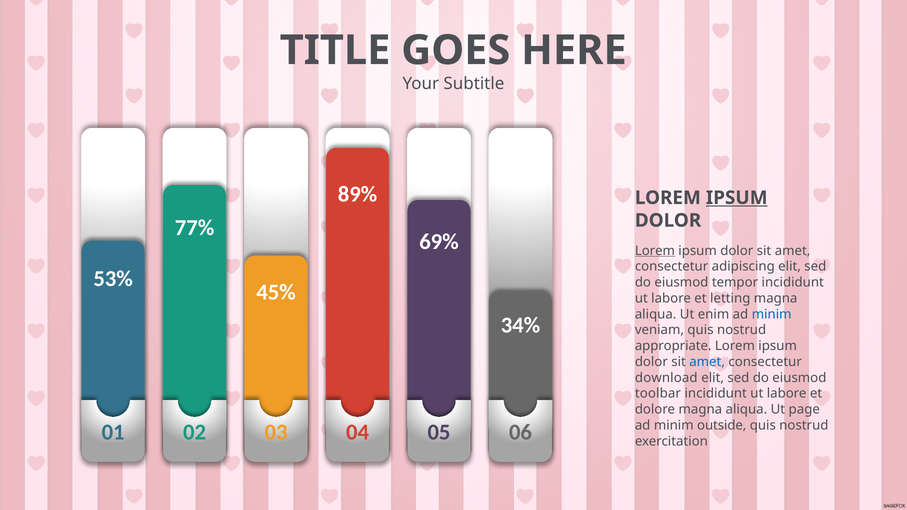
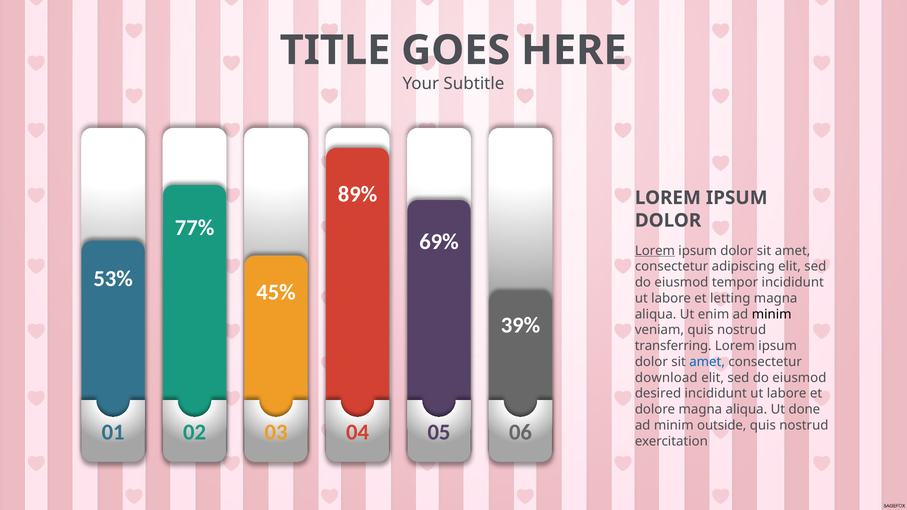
IPSUM at (737, 198) underline: present -> none
minim at (772, 314) colour: blue -> black
34%: 34% -> 39%
appropriate: appropriate -> transferring
toolbar: toolbar -> desired
page: page -> done
